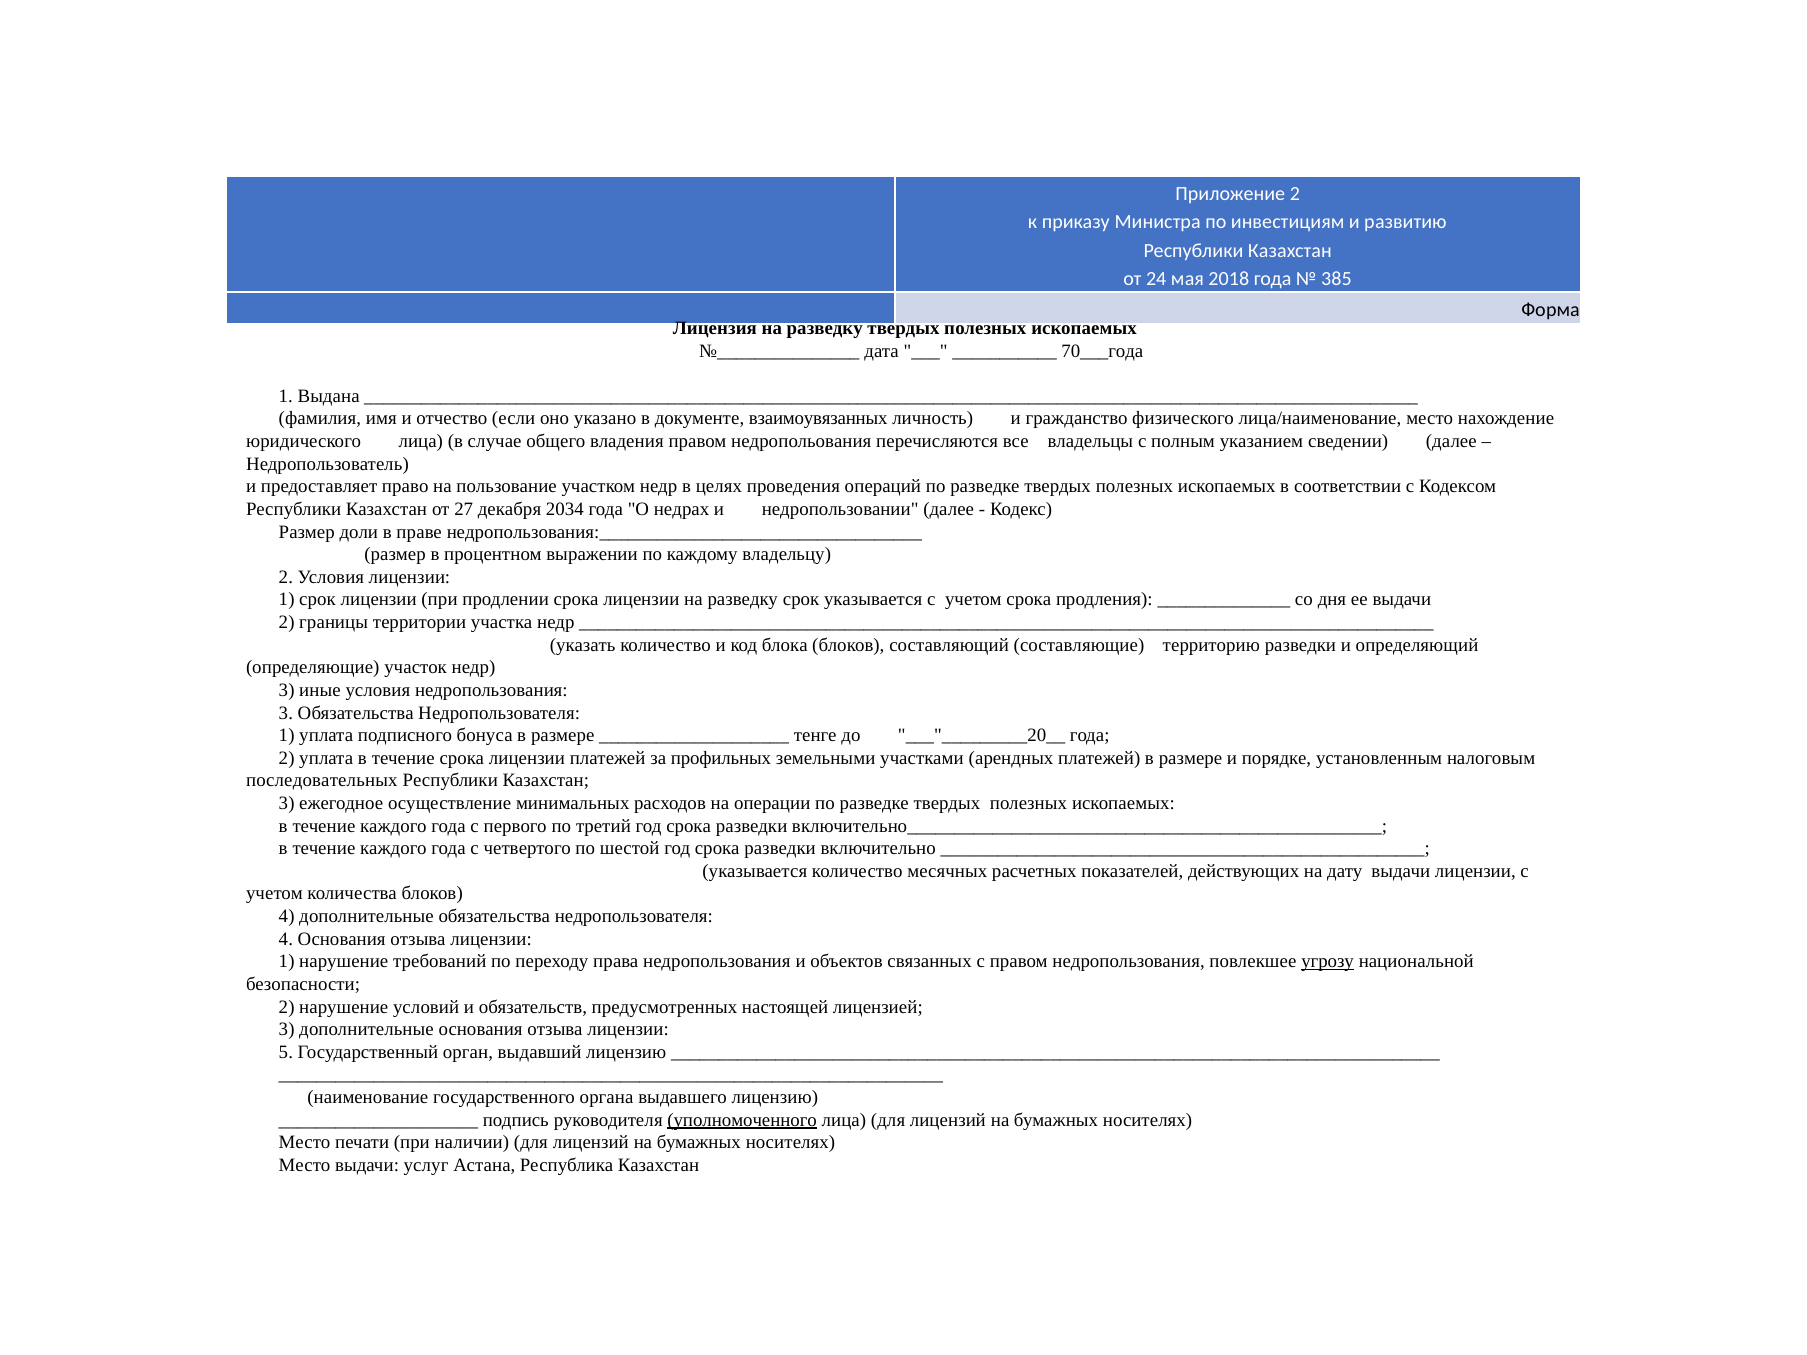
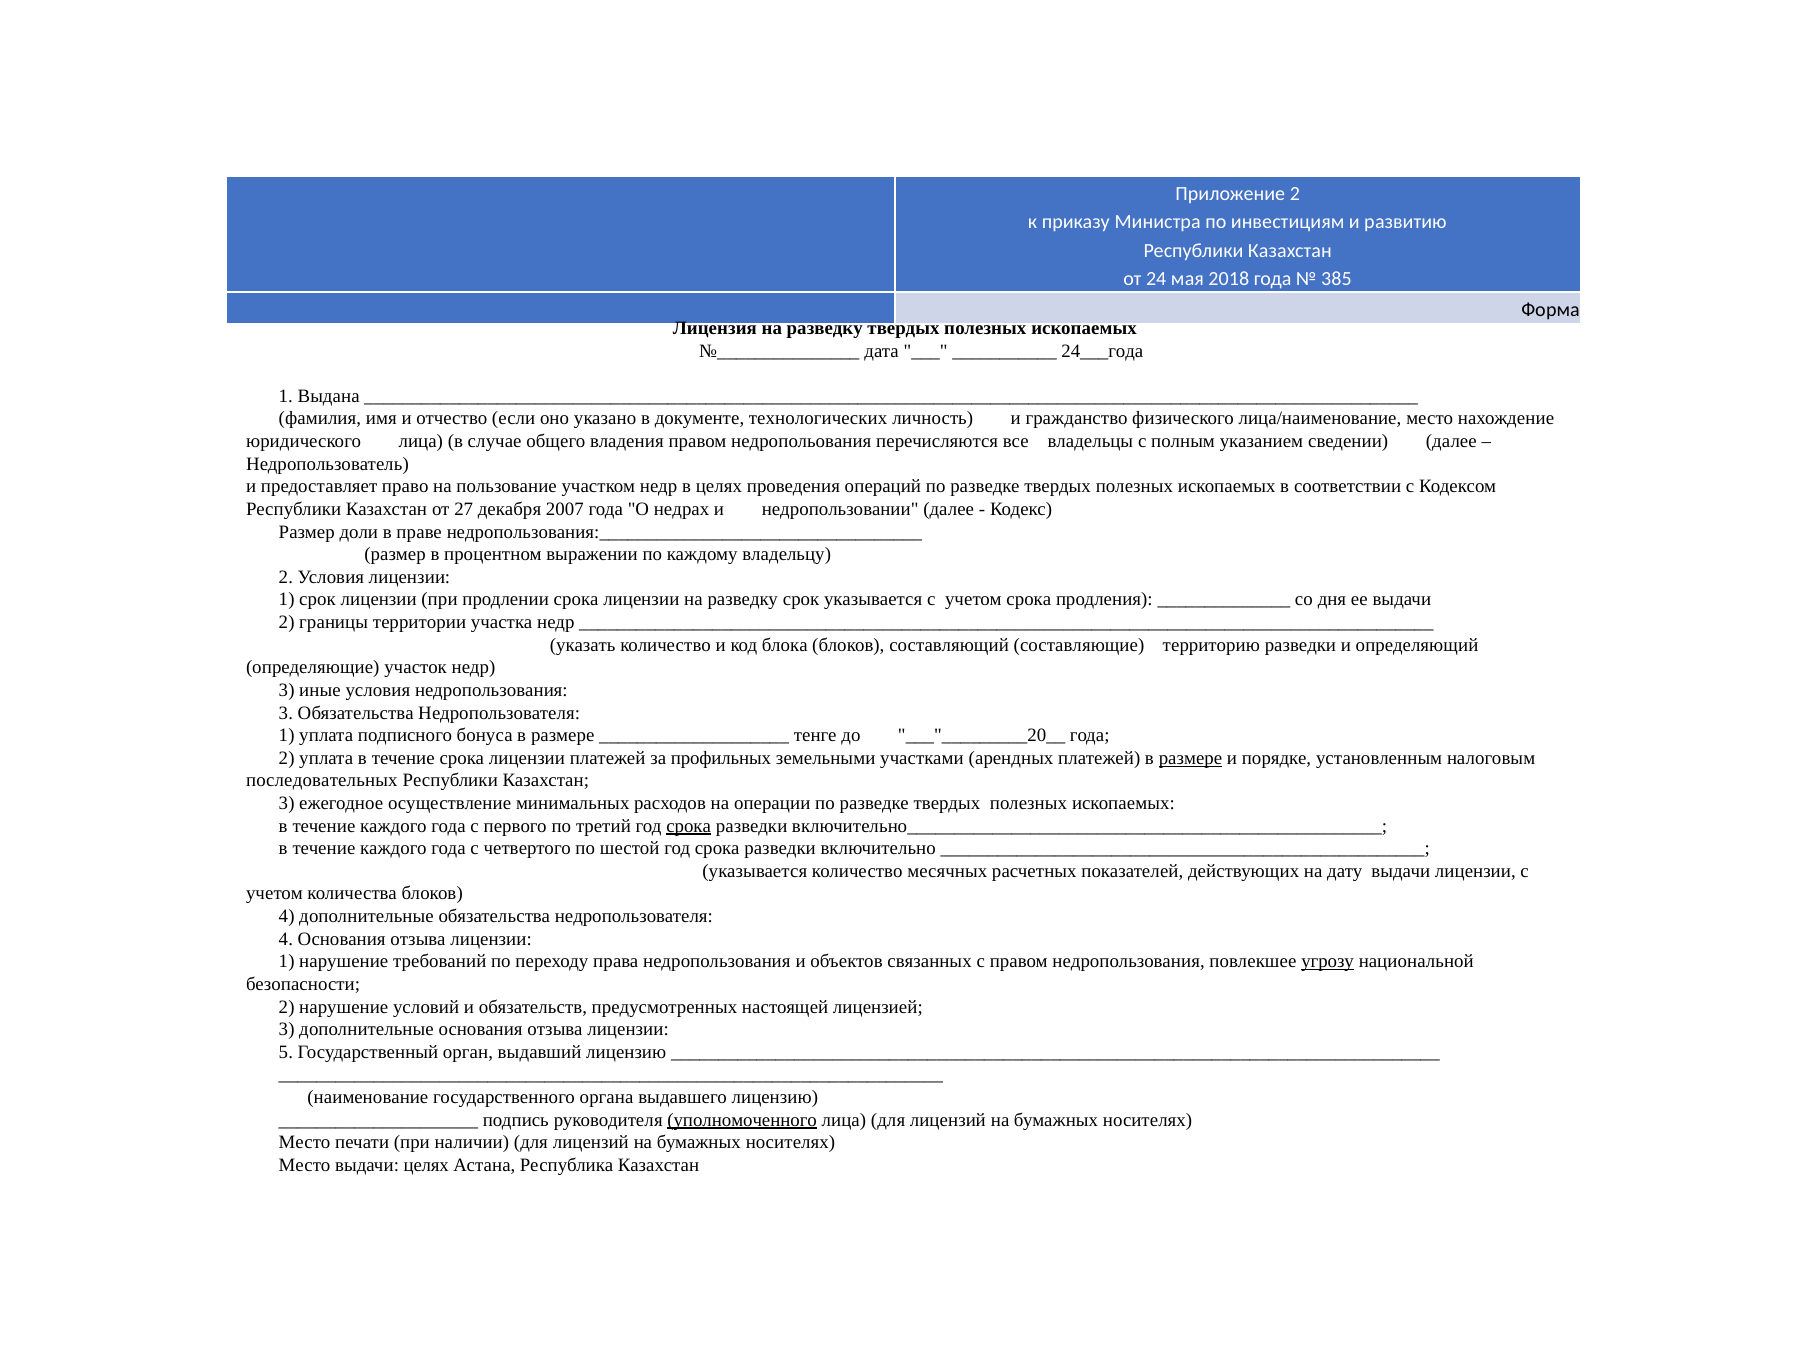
70___года: 70___года -> 24___года
взаимоувязанных: взаимоувязанных -> технологических
2034: 2034 -> 2007
размере at (1191, 758) underline: none -> present
срока at (689, 826) underline: none -> present
выдачи услуг: услуг -> целях
